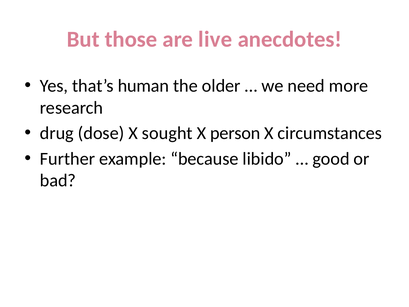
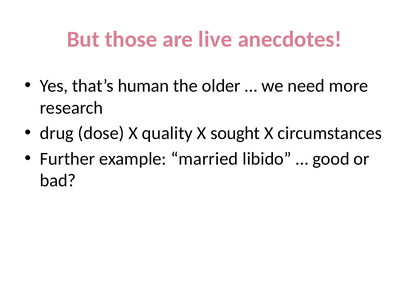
sought: sought -> quality
person: person -> sought
because: because -> married
